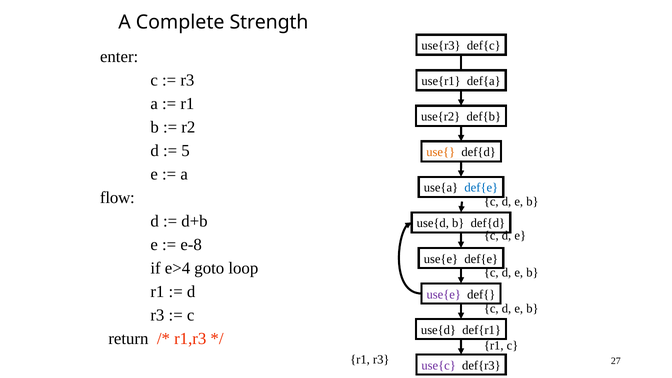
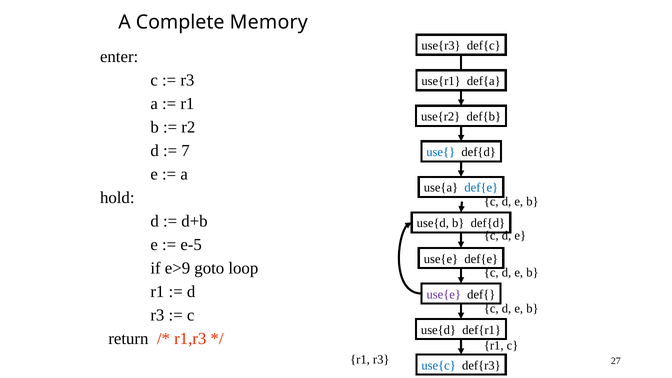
Strength: Strength -> Memory
5: 5 -> 7
use{ colour: orange -> blue
flow: flow -> hold
e-8: e-8 -> e-5
e>4: e>4 -> e>9
use{c colour: purple -> blue
